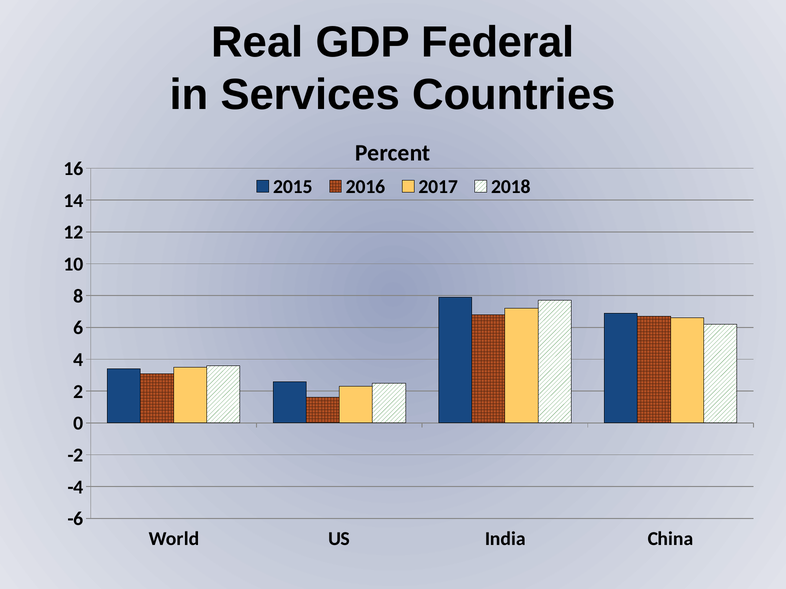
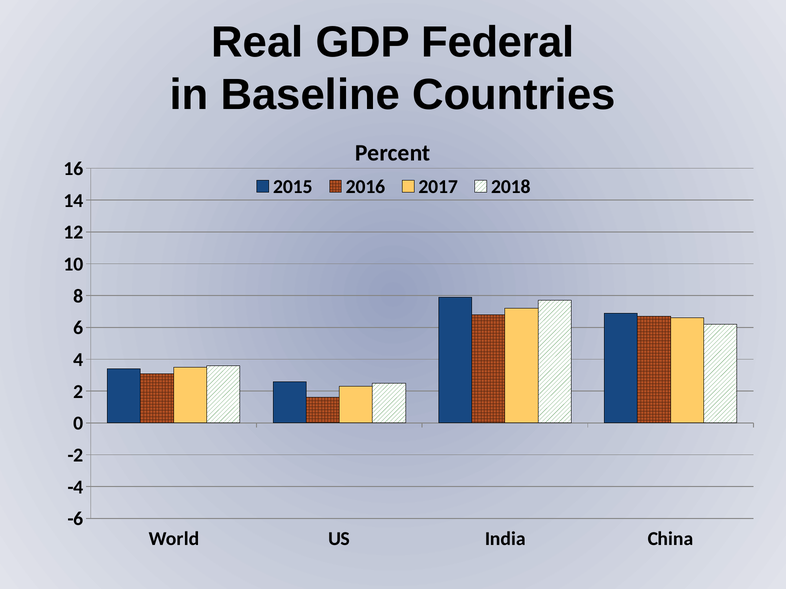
Services: Services -> Baseline
